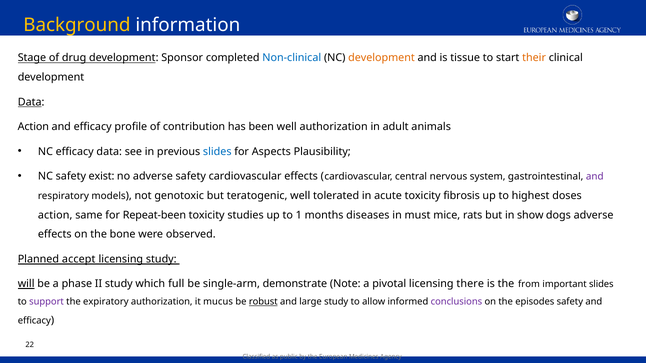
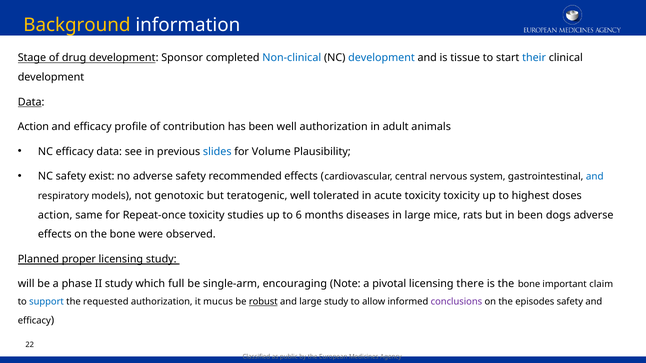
development at (382, 58) colour: orange -> blue
their colour: orange -> blue
Aspects: Aspects -> Volume
safety cardiovascular: cardiovascular -> recommended
and at (595, 177) colour: purple -> blue
toxicity fibrosis: fibrosis -> toxicity
Repeat-been: Repeat-been -> Repeat-once
1: 1 -> 6
in must: must -> large
in show: show -> been
accept: accept -> proper
will underline: present -> none
demonstrate: demonstrate -> encouraging
is the from: from -> bone
important slides: slides -> claim
support colour: purple -> blue
expiratory: expiratory -> requested
